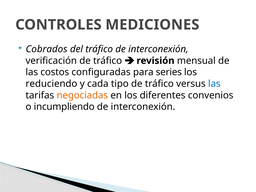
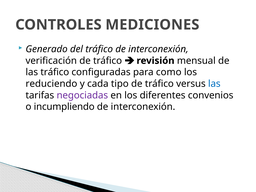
Cobrados: Cobrados -> Generado
las costos: costos -> tráfico
series: series -> como
negociadas colour: orange -> purple
